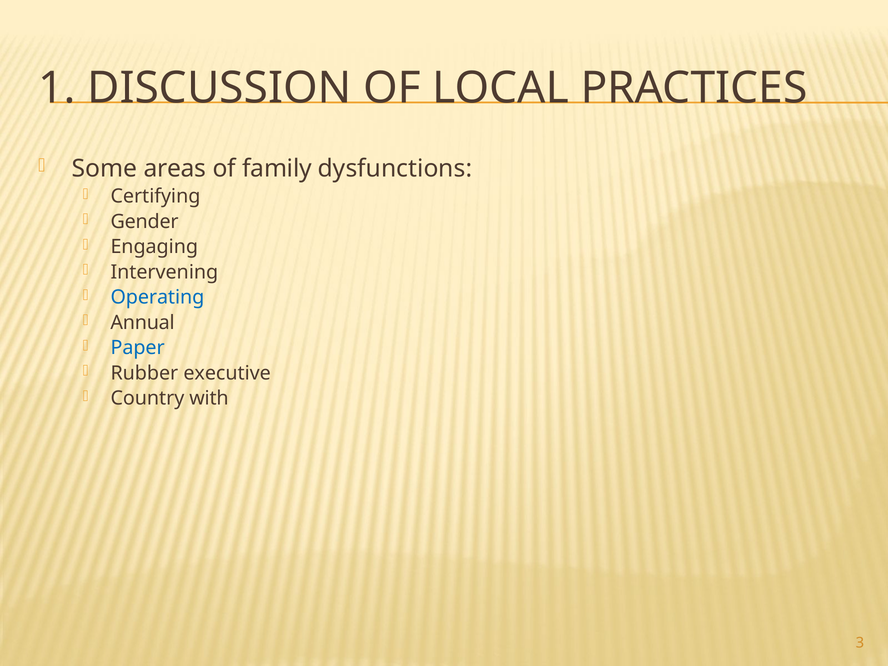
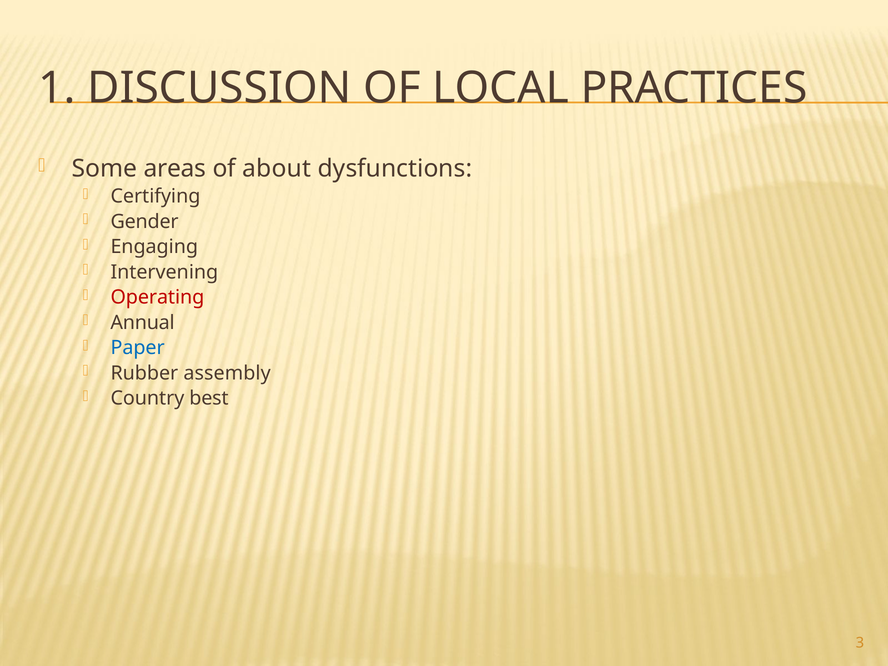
family: family -> about
Operating colour: blue -> red
executive: executive -> assembly
with: with -> best
